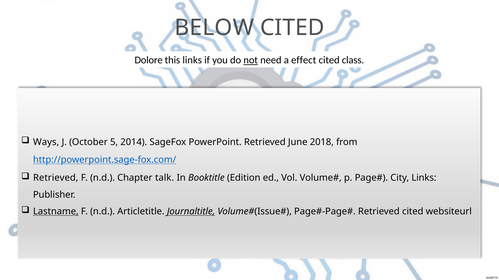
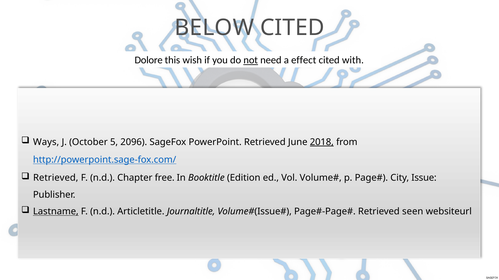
this links: links -> wish
class: class -> with
2014: 2014 -> 2096
2018 underline: none -> present
talk: talk -> free
City Links: Links -> Issue
Journaltitle underline: present -> none
Retrieved cited: cited -> seen
